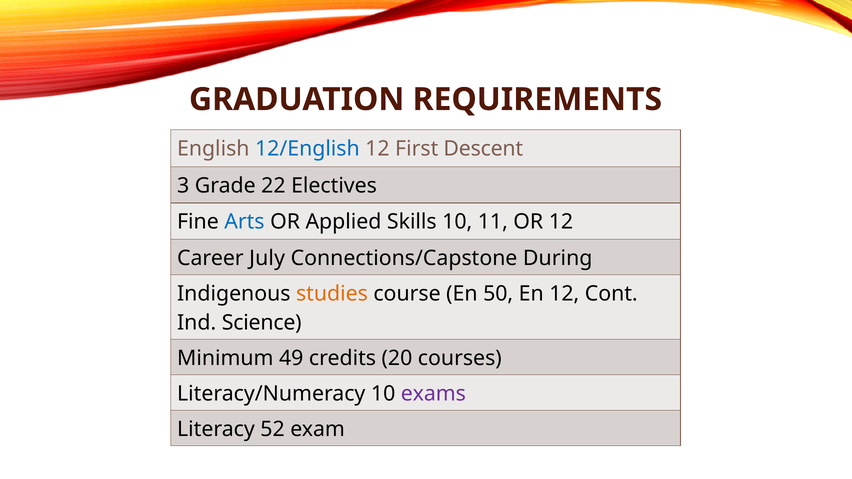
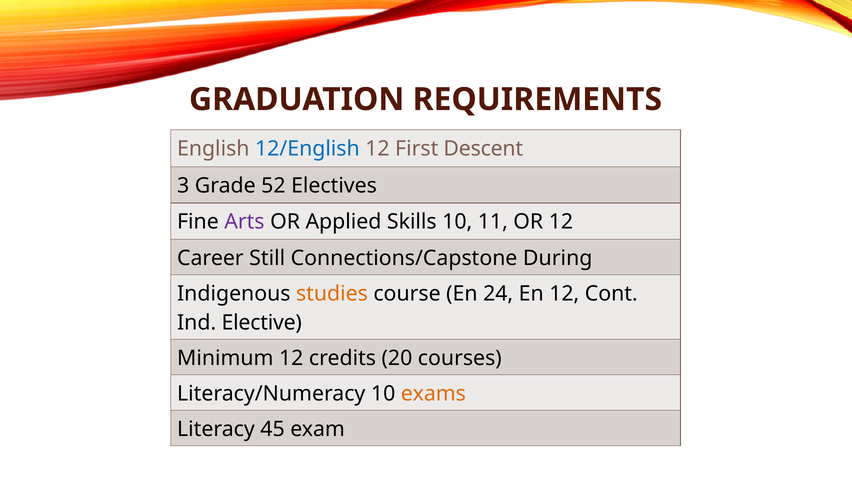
22: 22 -> 52
Arts colour: blue -> purple
July: July -> Still
50: 50 -> 24
Science: Science -> Elective
Minimum 49: 49 -> 12
exams colour: purple -> orange
52: 52 -> 45
